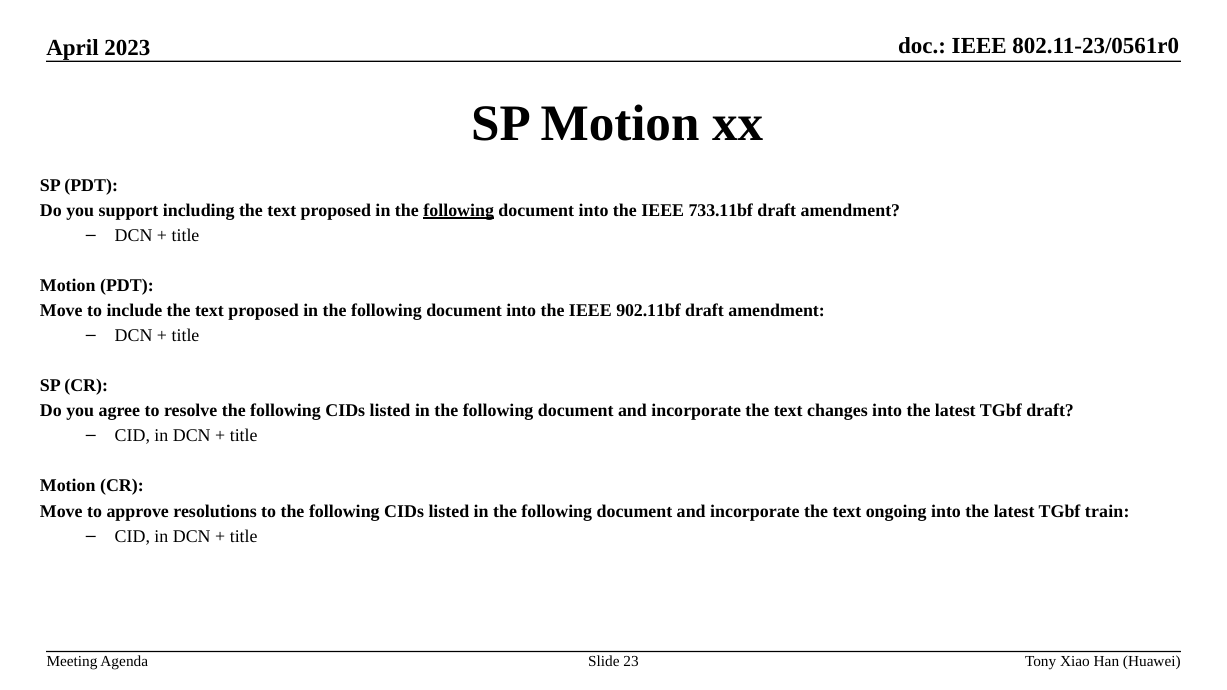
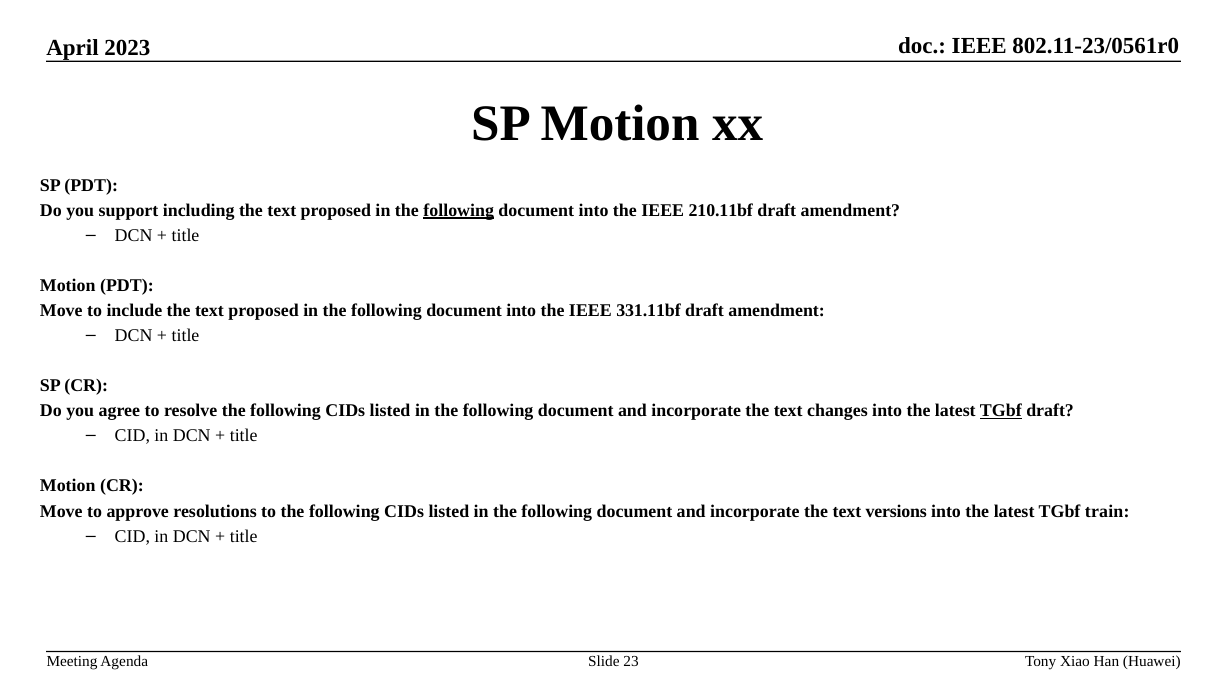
733.11bf: 733.11bf -> 210.11bf
902.11bf: 902.11bf -> 331.11bf
TGbf at (1001, 411) underline: none -> present
ongoing: ongoing -> versions
